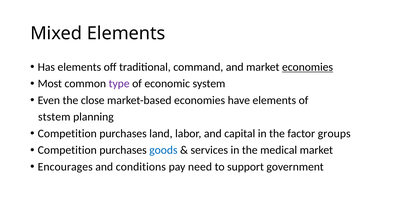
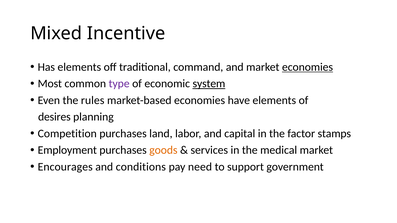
Mixed Elements: Elements -> Incentive
system underline: none -> present
close: close -> rules
ststem: ststem -> desires
groups: groups -> stamps
Competition at (67, 150): Competition -> Employment
goods colour: blue -> orange
